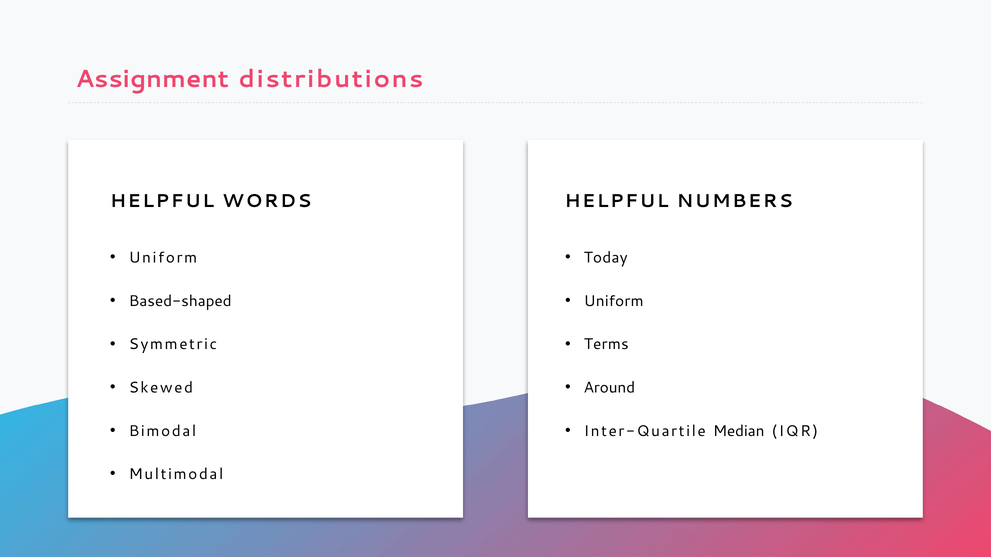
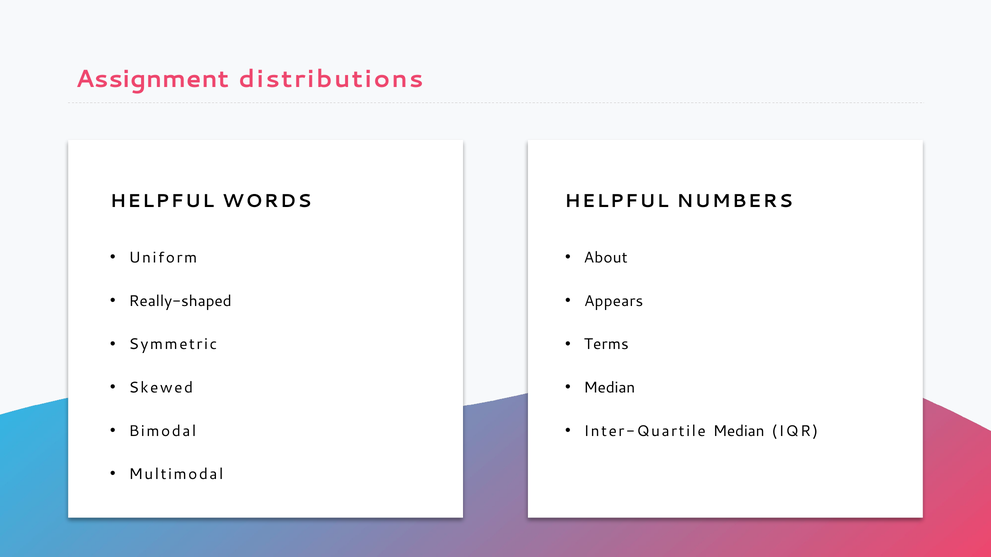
Today: Today -> About
Based-shaped: Based-shaped -> Really-shaped
Uniform at (614, 301): Uniform -> Appears
Around at (609, 388): Around -> Median
